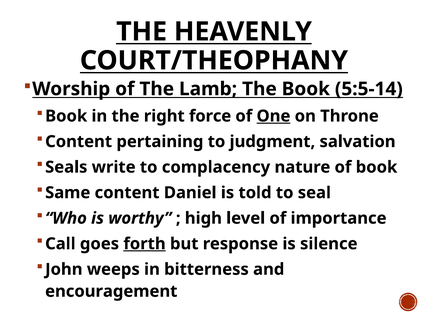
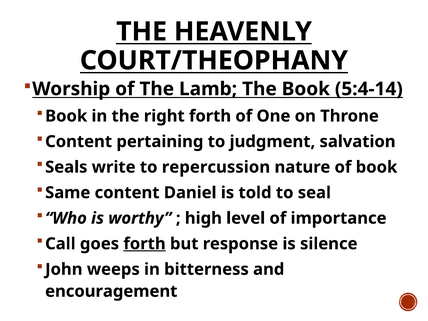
5:5-14: 5:5-14 -> 5:4-14
right force: force -> forth
One underline: present -> none
complacency: complacency -> repercussion
